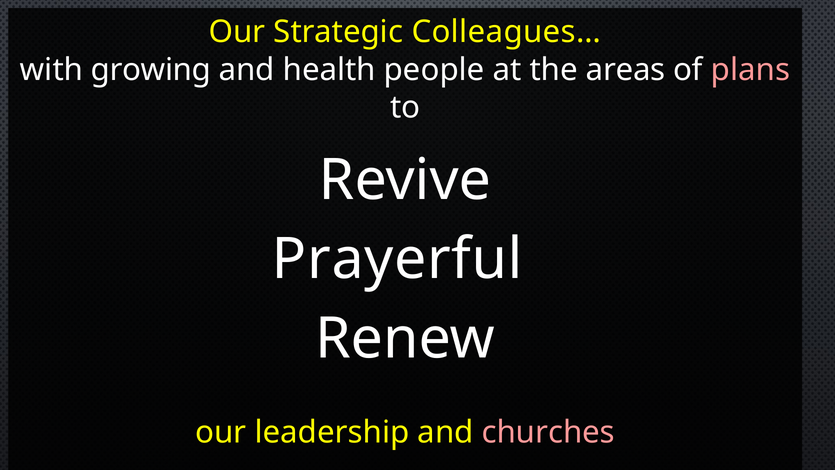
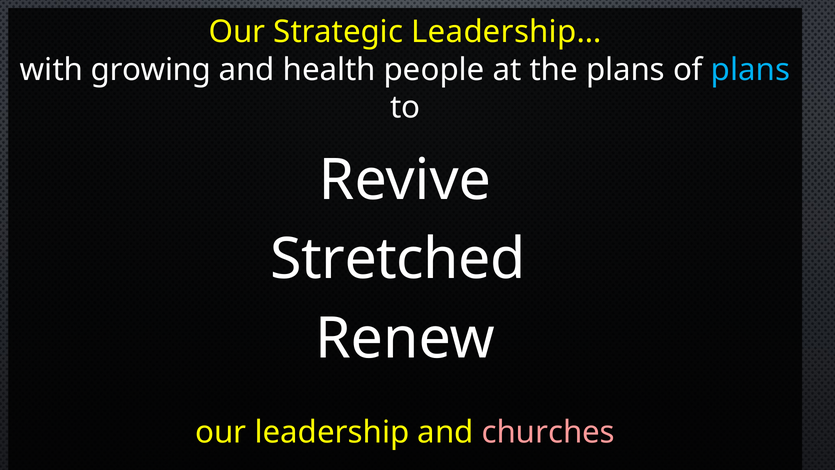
Colleagues…: Colleagues… -> Leadership…
the areas: areas -> plans
plans at (750, 70) colour: pink -> light blue
Prayerful: Prayerful -> Stretched
